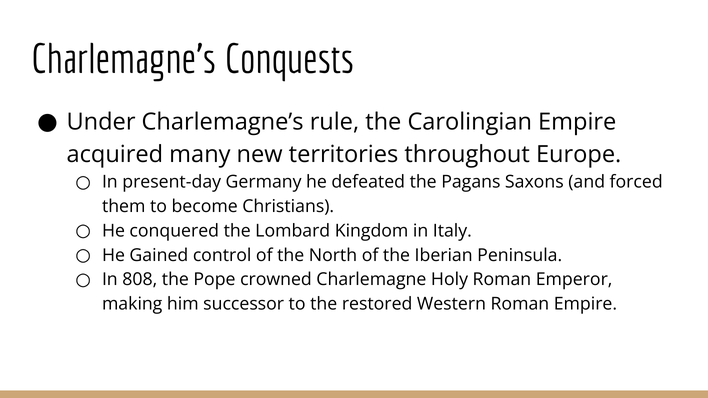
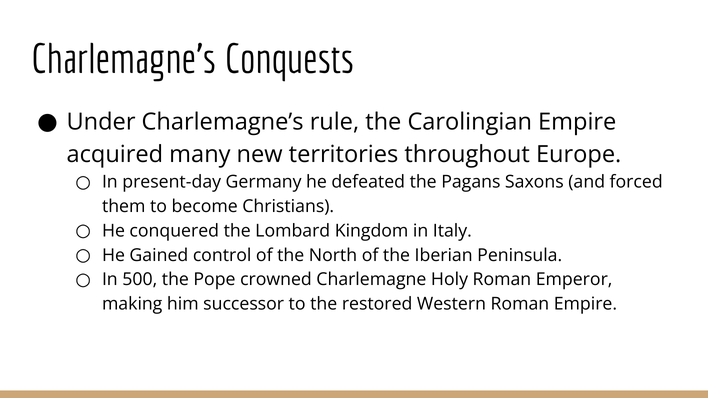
808: 808 -> 500
